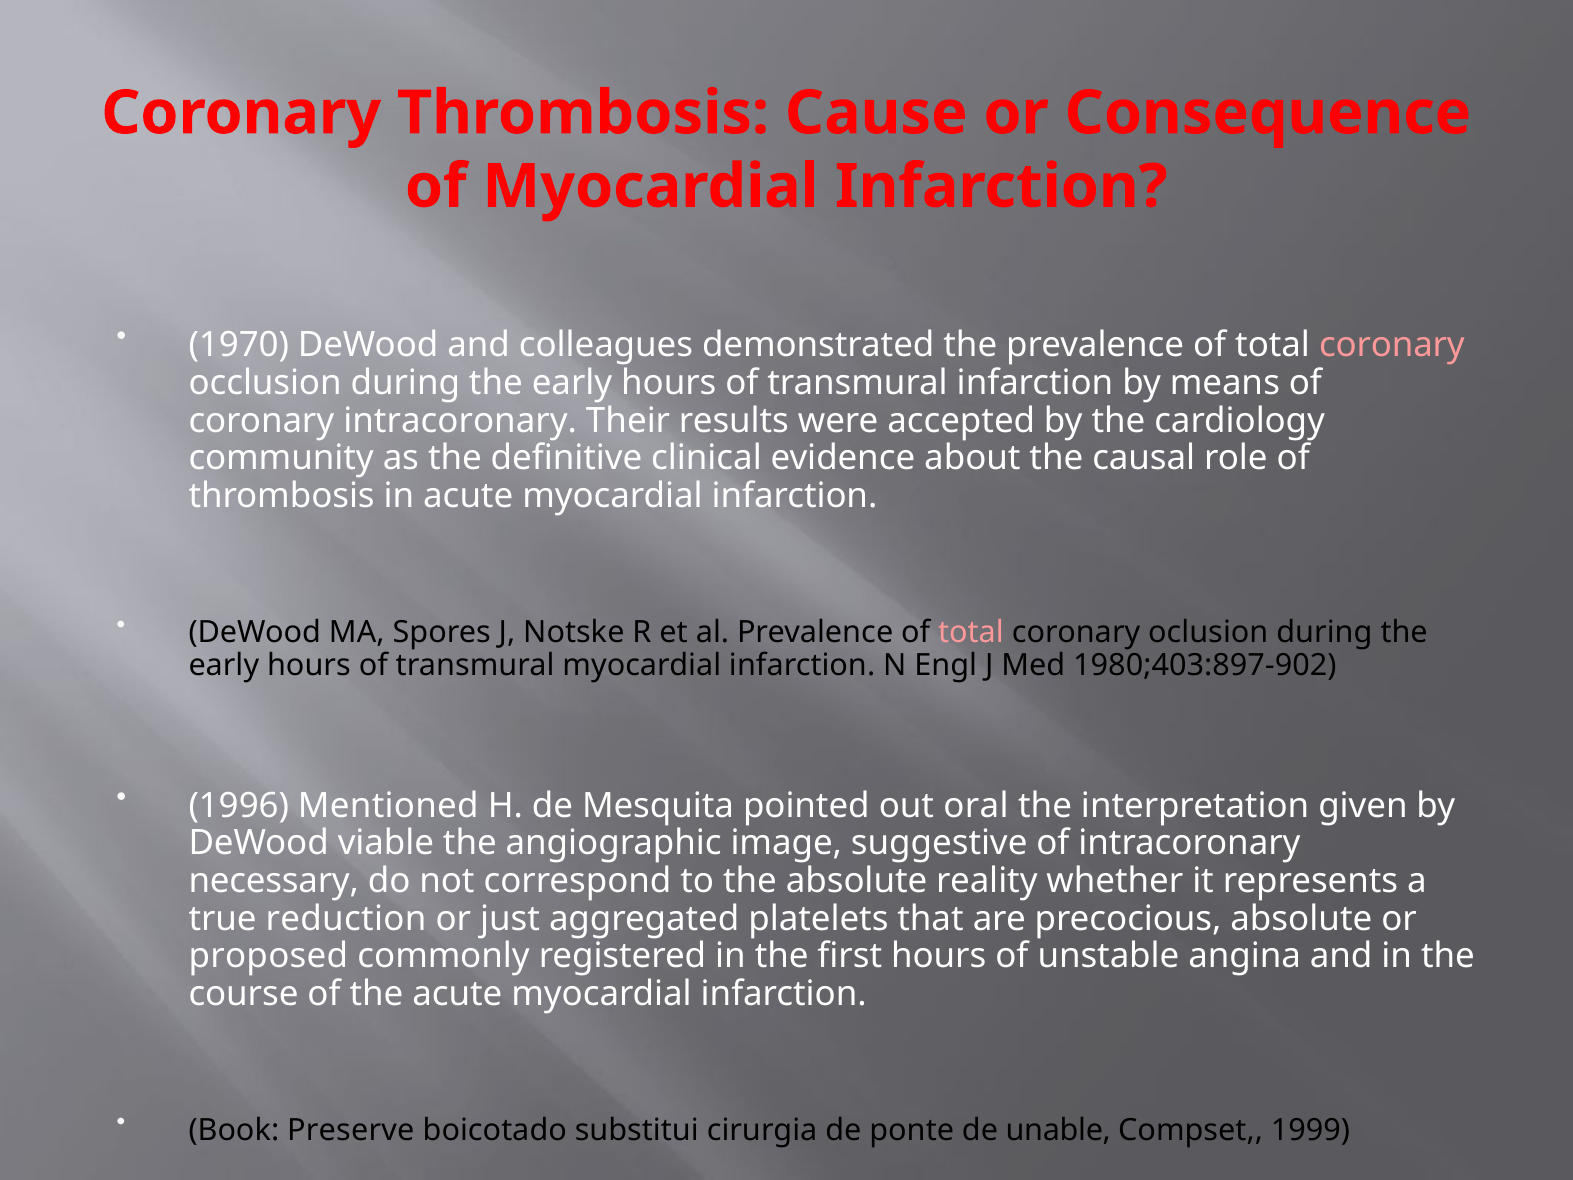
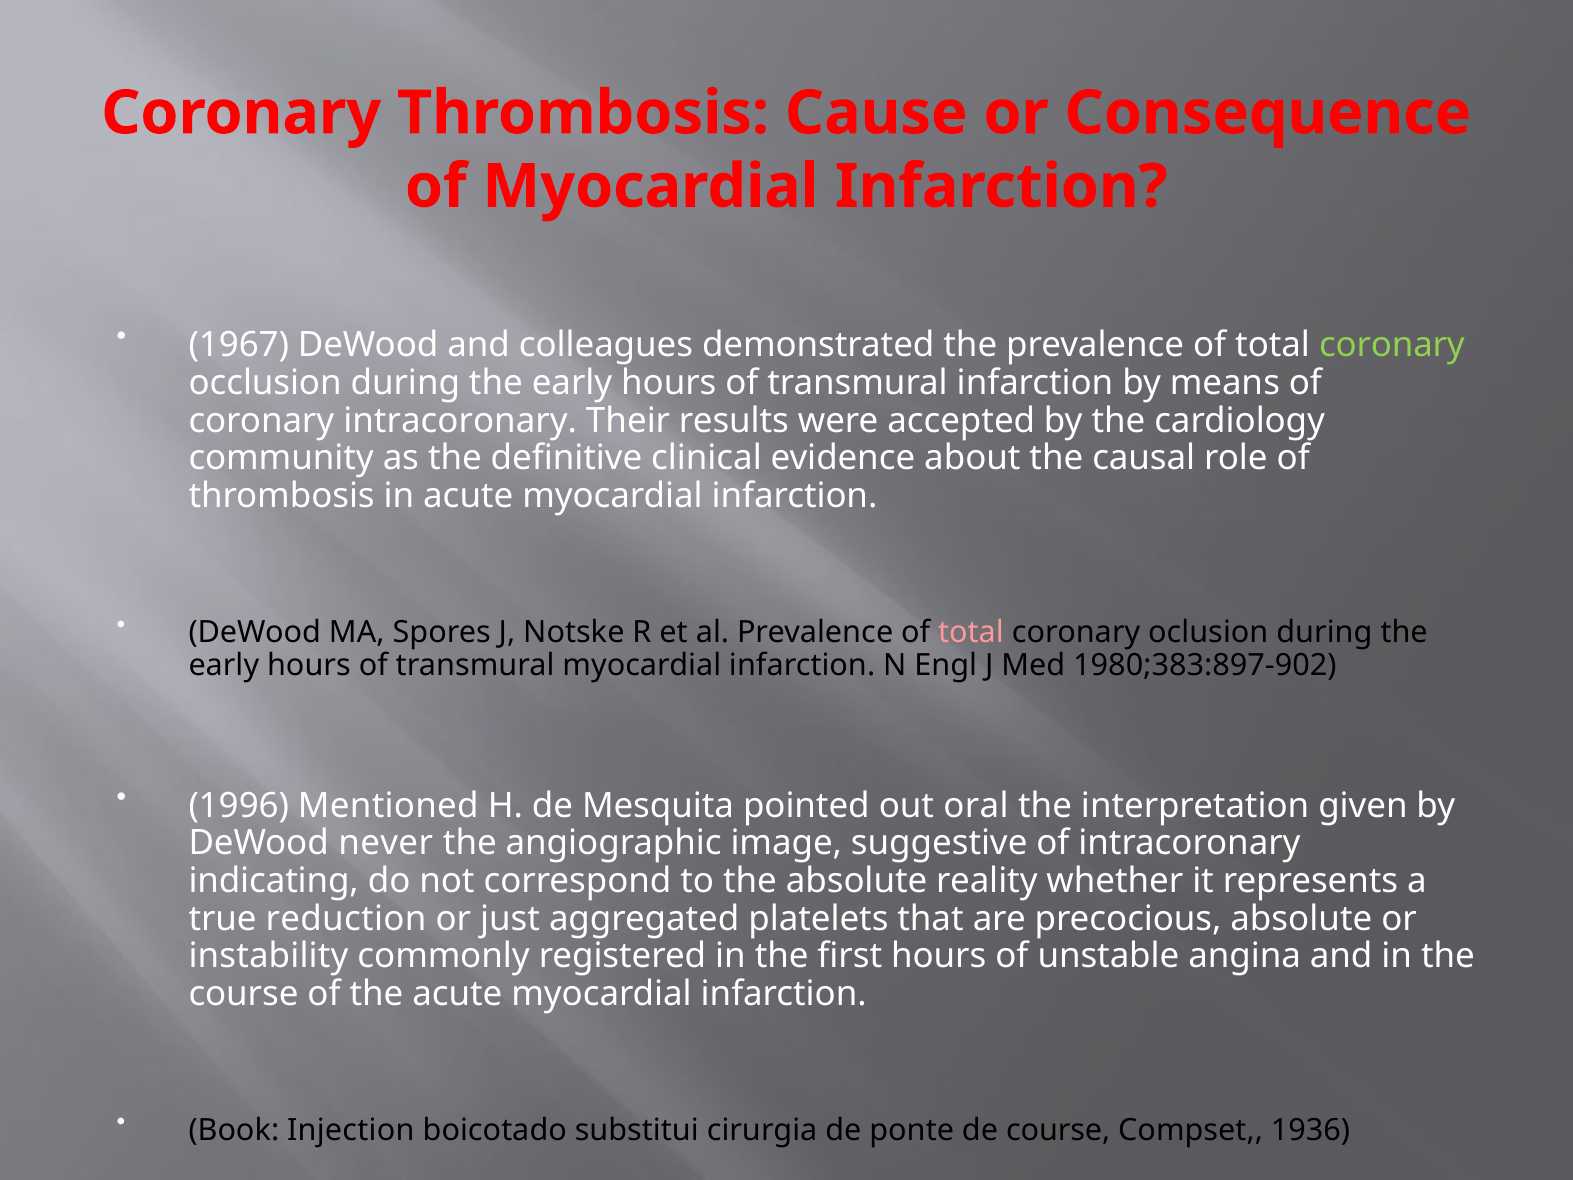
1970: 1970 -> 1967
coronary at (1392, 345) colour: pink -> light green
1980;403:897-902: 1980;403:897-902 -> 1980;383:897-902
viable: viable -> never
necessary: necessary -> indicating
proposed: proposed -> instability
Preserve: Preserve -> Injection
de unable: unable -> course
1999: 1999 -> 1936
